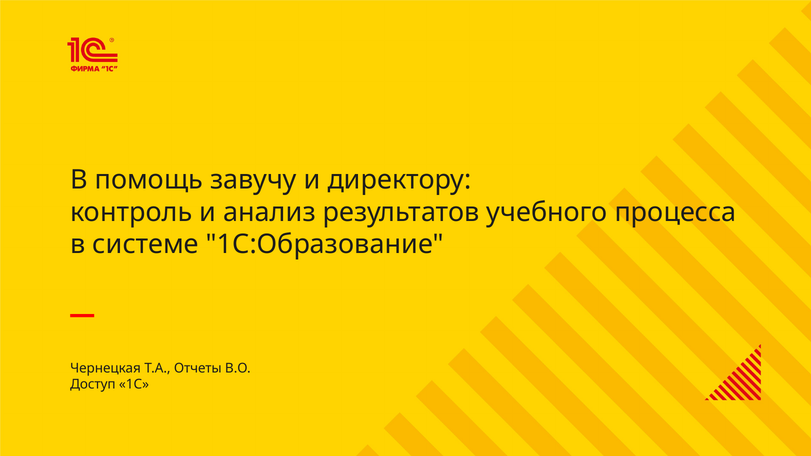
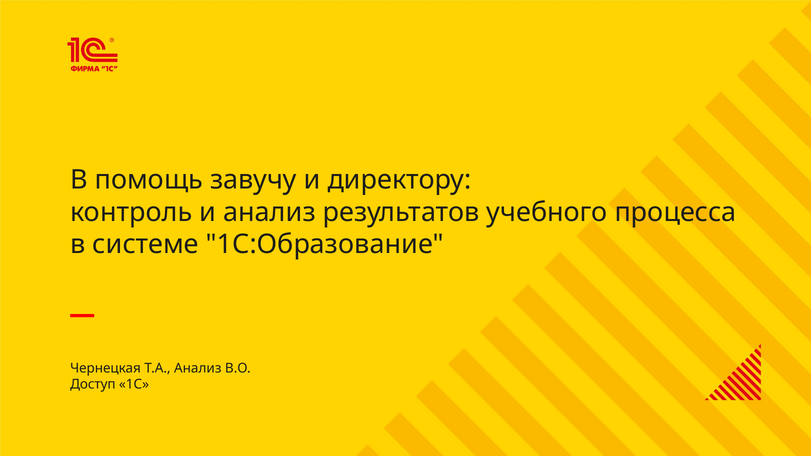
Т.А Отчеты: Отчеты -> Анализ
